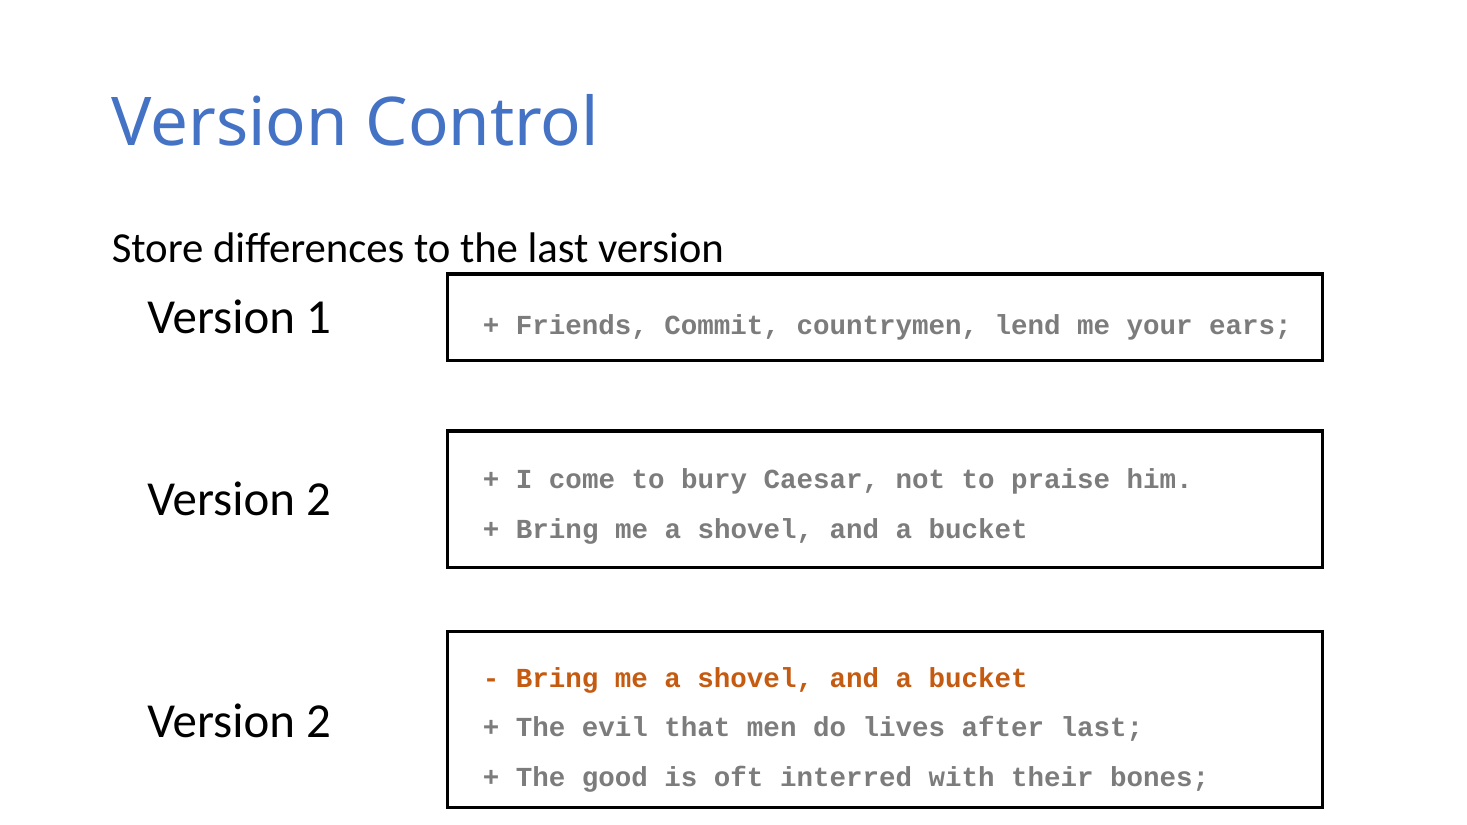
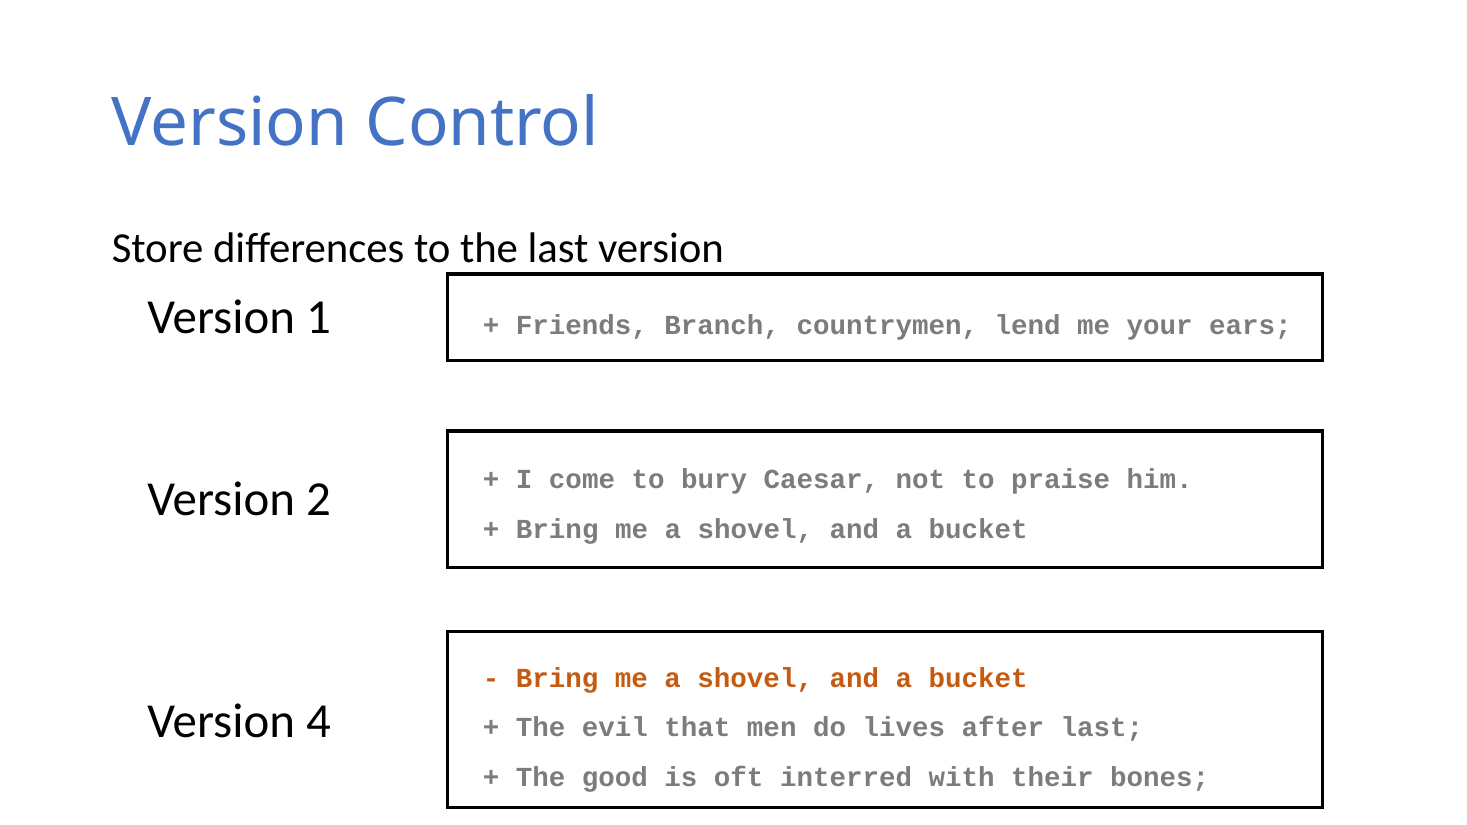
Commit: Commit -> Branch
2 at (318, 721): 2 -> 4
